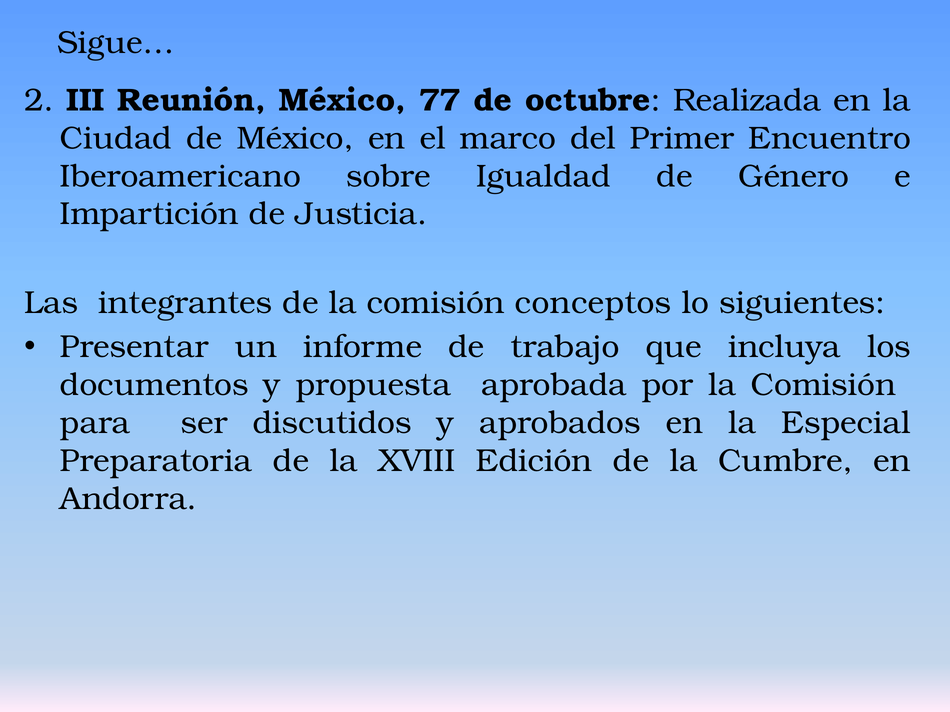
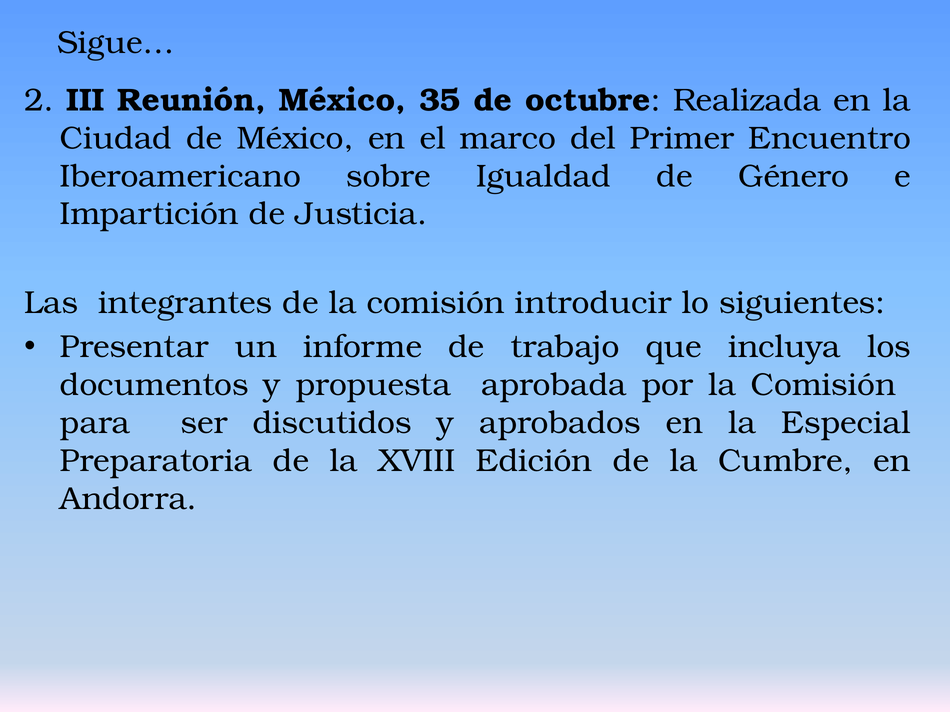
77: 77 -> 35
conceptos: conceptos -> introducir
